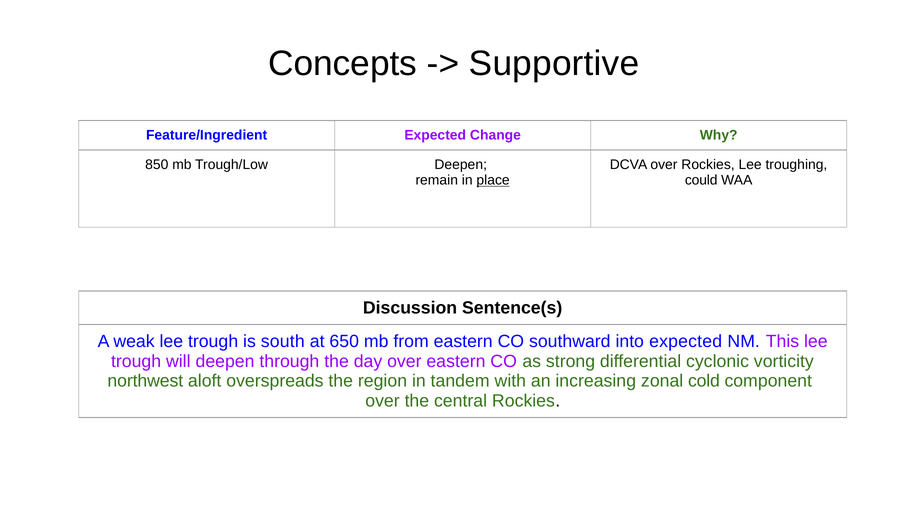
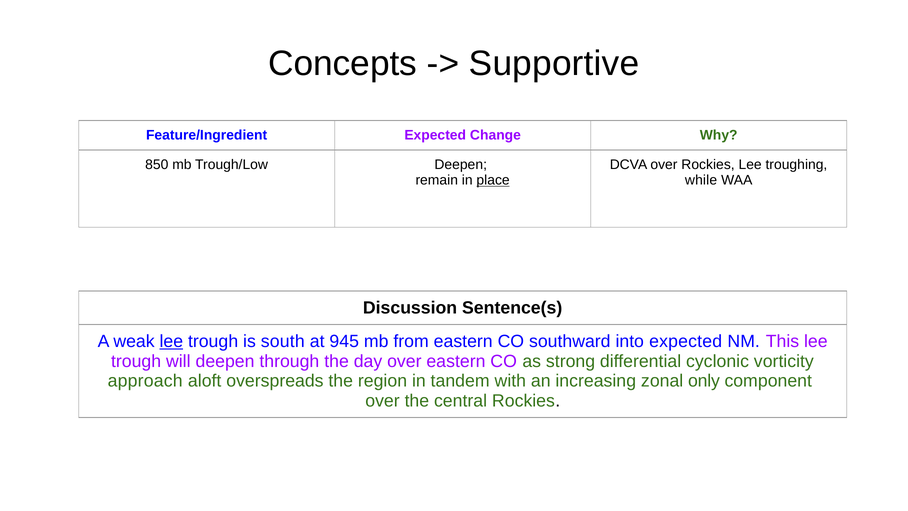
could: could -> while
lee at (171, 341) underline: none -> present
650: 650 -> 945
northwest: northwest -> approach
cold: cold -> only
